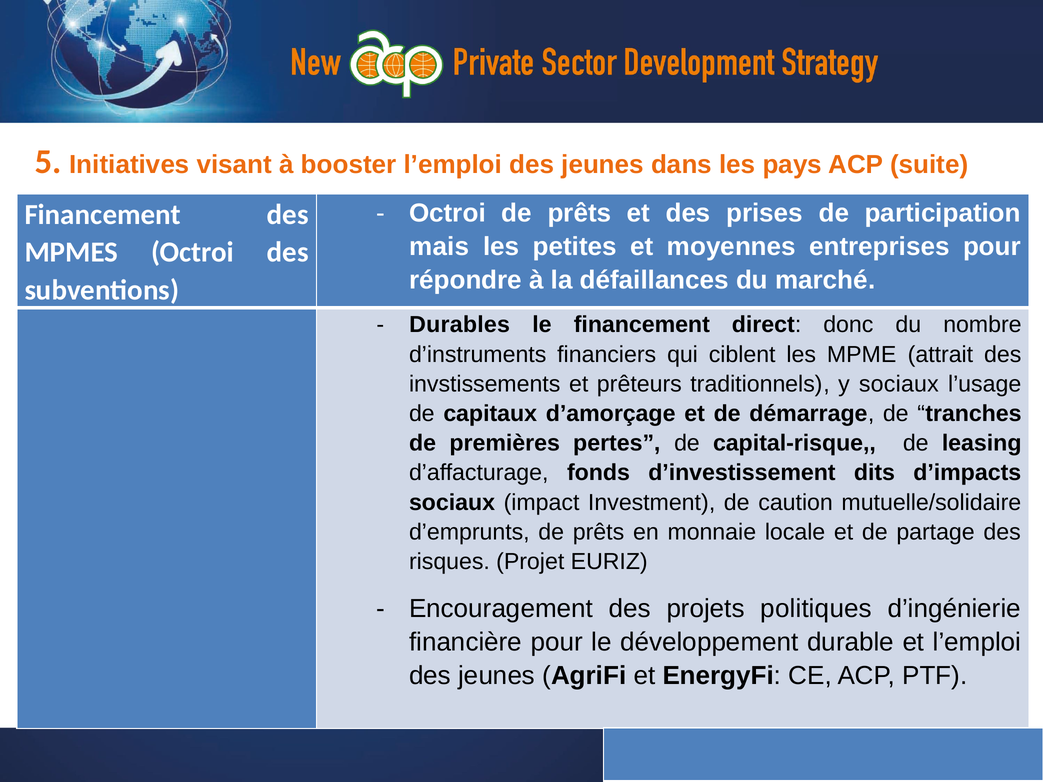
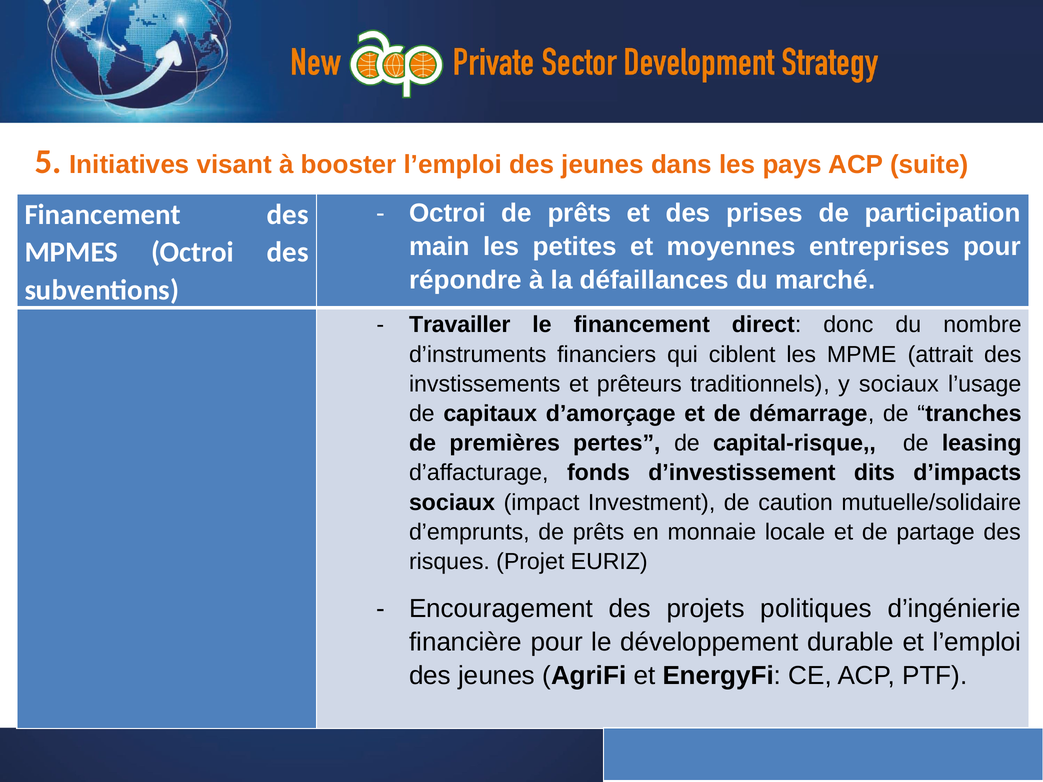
mais: mais -> main
Durables: Durables -> Travailler
